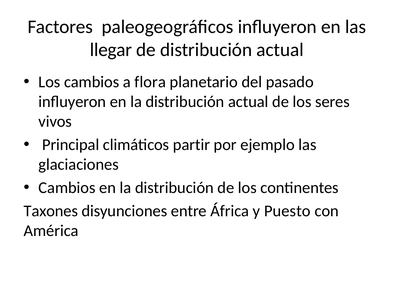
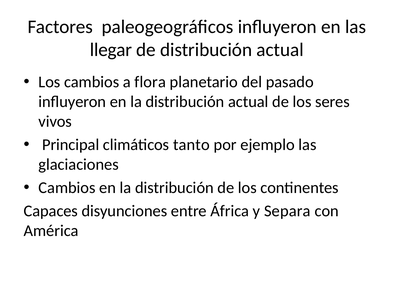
partir: partir -> tanto
Taxones: Taxones -> Capaces
Puesto: Puesto -> Separa
